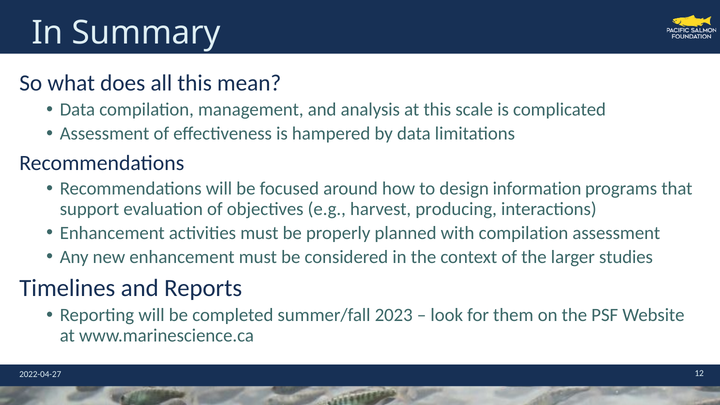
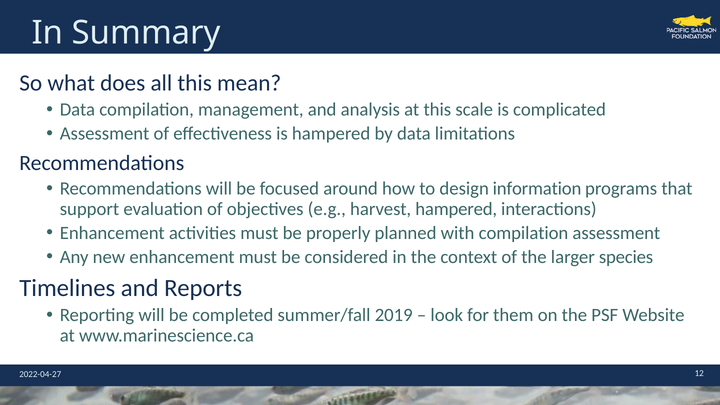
harvest producing: producing -> hampered
studies: studies -> species
2023: 2023 -> 2019
